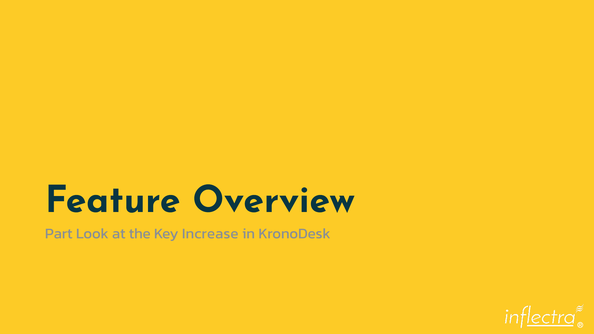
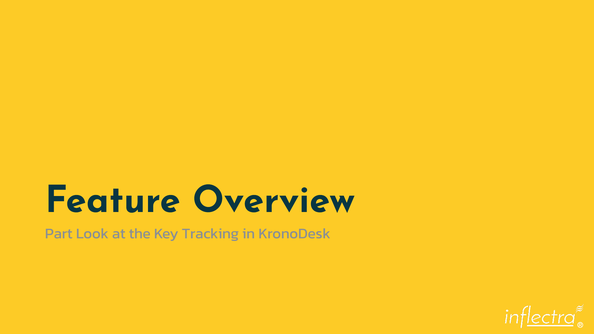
Increase: Increase -> Tracking
